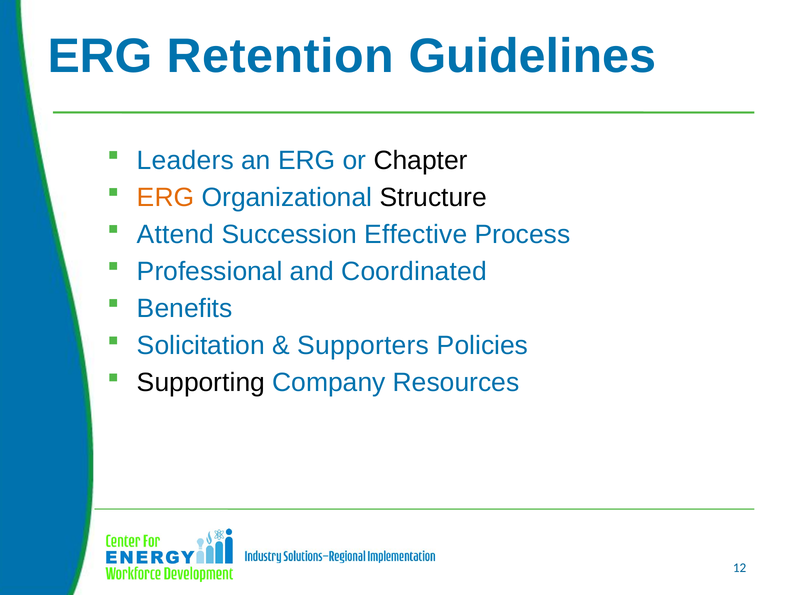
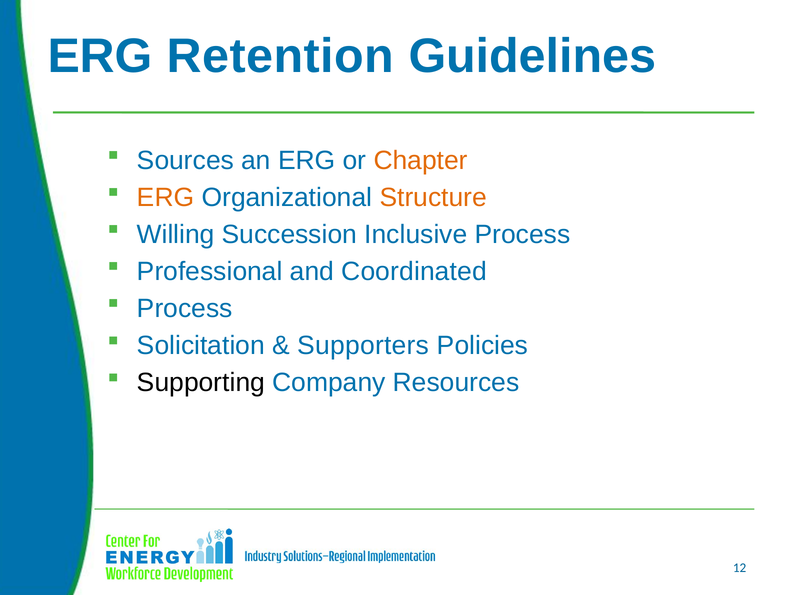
Leaders: Leaders -> Sources
Chapter colour: black -> orange
Structure colour: black -> orange
Attend: Attend -> Willing
Effective: Effective -> Inclusive
Benefits at (185, 309): Benefits -> Process
